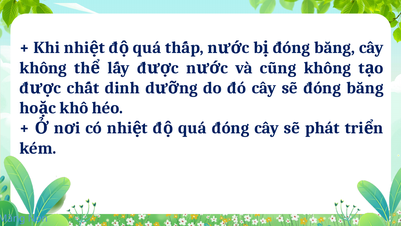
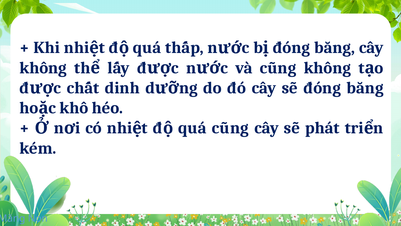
quá đóng: đóng -> cũng
